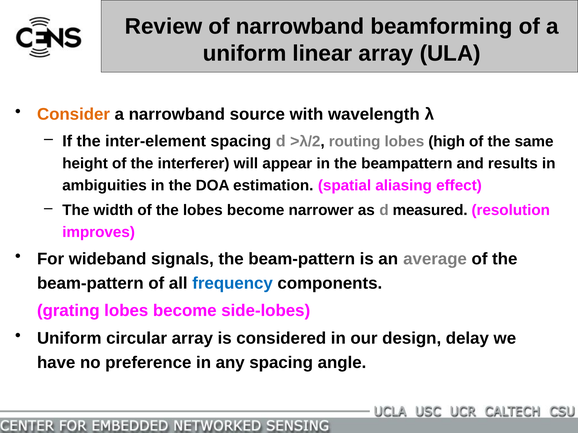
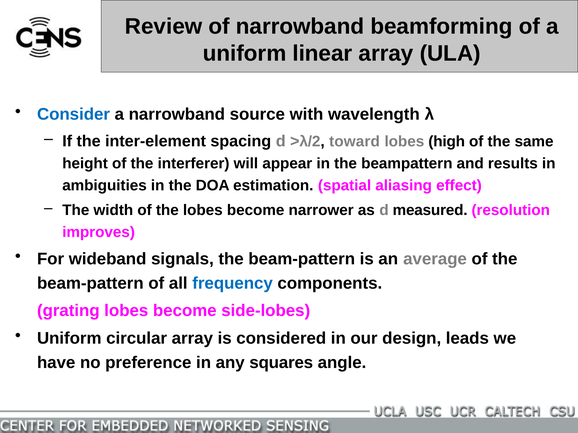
Consider colour: orange -> blue
routing: routing -> toward
delay: delay -> leads
any spacing: spacing -> squares
